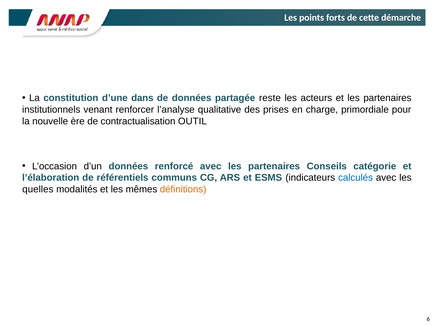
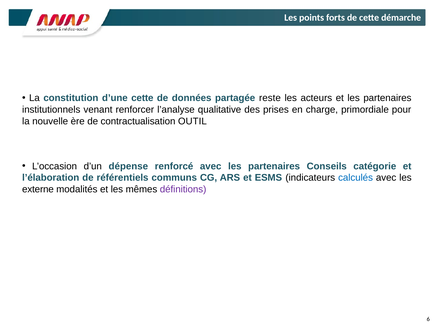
d’une dans: dans -> cette
d’un données: données -> dépense
quelles: quelles -> externe
définitions colour: orange -> purple
